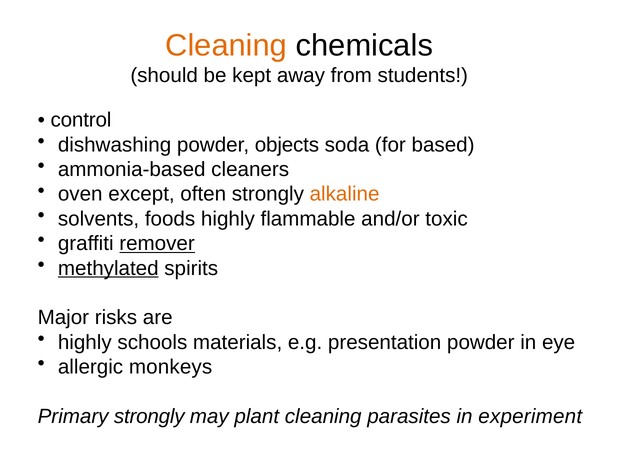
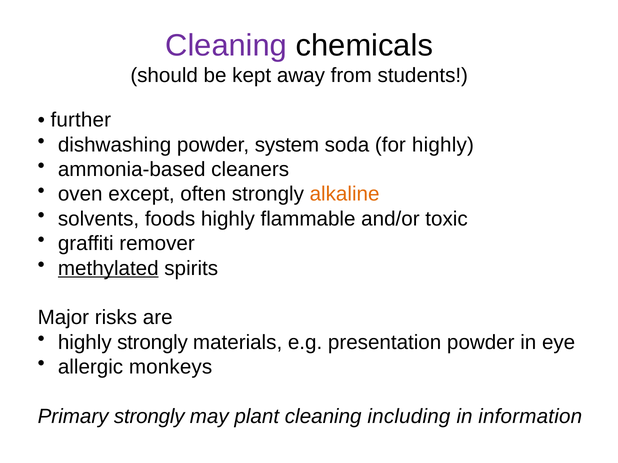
Cleaning at (226, 45) colour: orange -> purple
control: control -> further
objects: objects -> system
for based: based -> highly
remover underline: present -> none
highly schools: schools -> strongly
parasites: parasites -> including
experiment: experiment -> information
